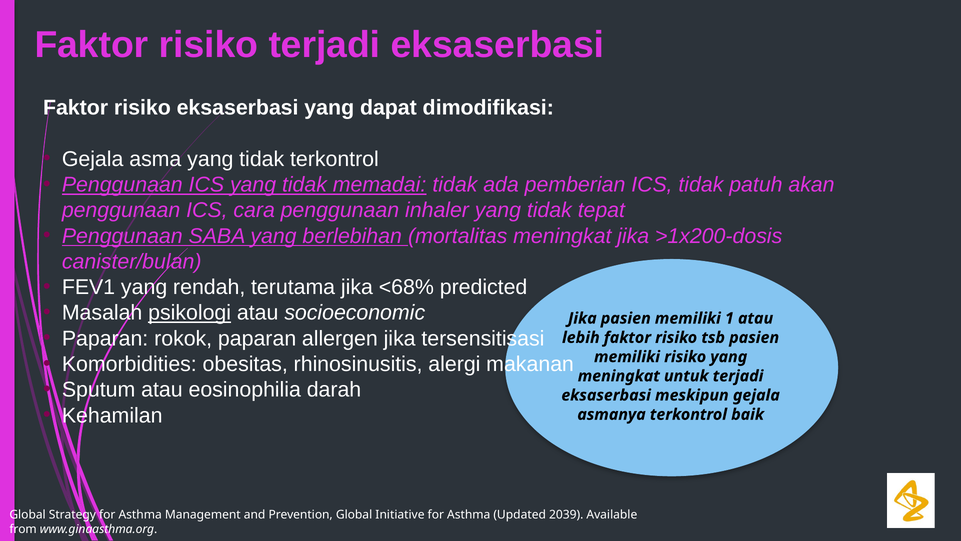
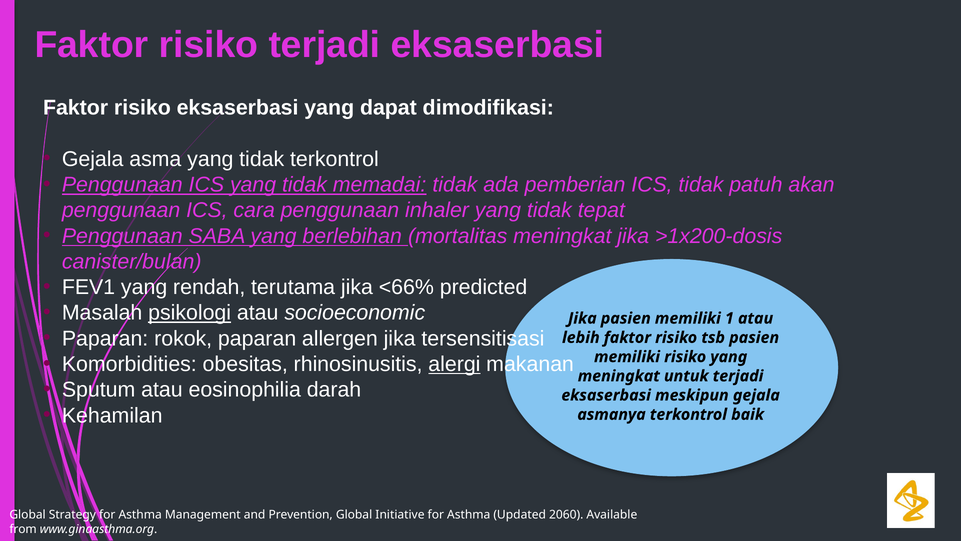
<68%: <68% -> <66%
alergi underline: none -> present
2039: 2039 -> 2060
